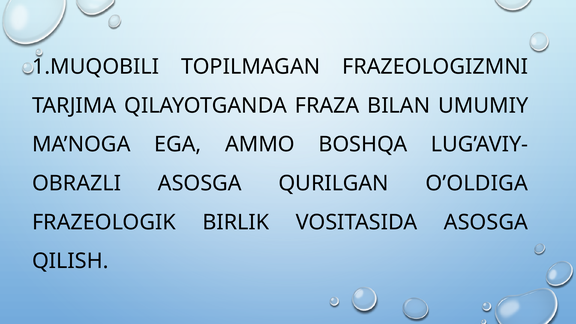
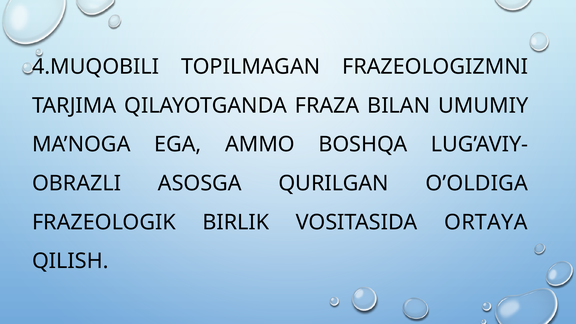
1.MUQOBILI: 1.MUQOBILI -> 4.MUQOBILI
VOSITASIDA ASOSGA: ASOSGA -> ORTAYA
